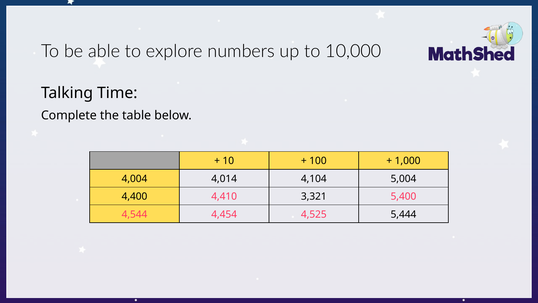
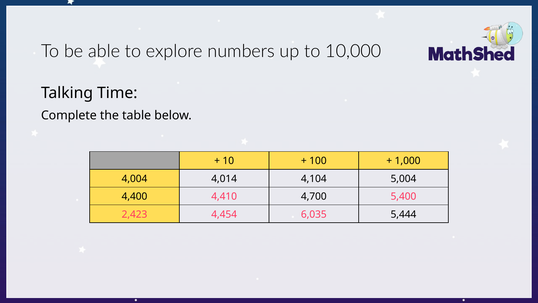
3,321: 3,321 -> 4,700
4,544: 4,544 -> 2,423
4,525: 4,525 -> 6,035
